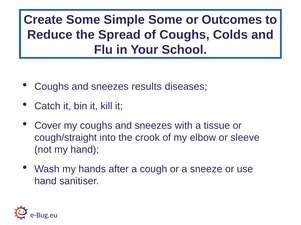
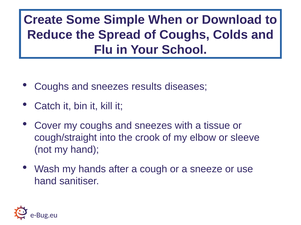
Simple Some: Some -> When
Outcomes: Outcomes -> Download
